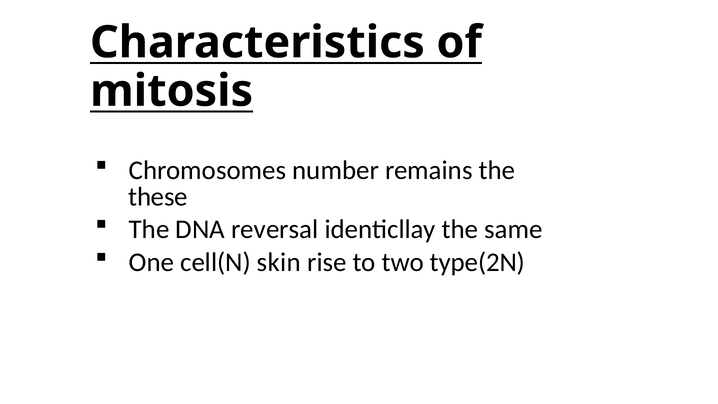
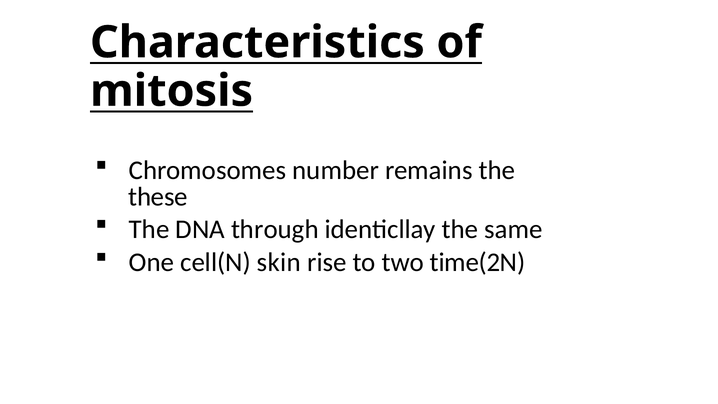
reversal: reversal -> through
type(2N: type(2N -> time(2N
